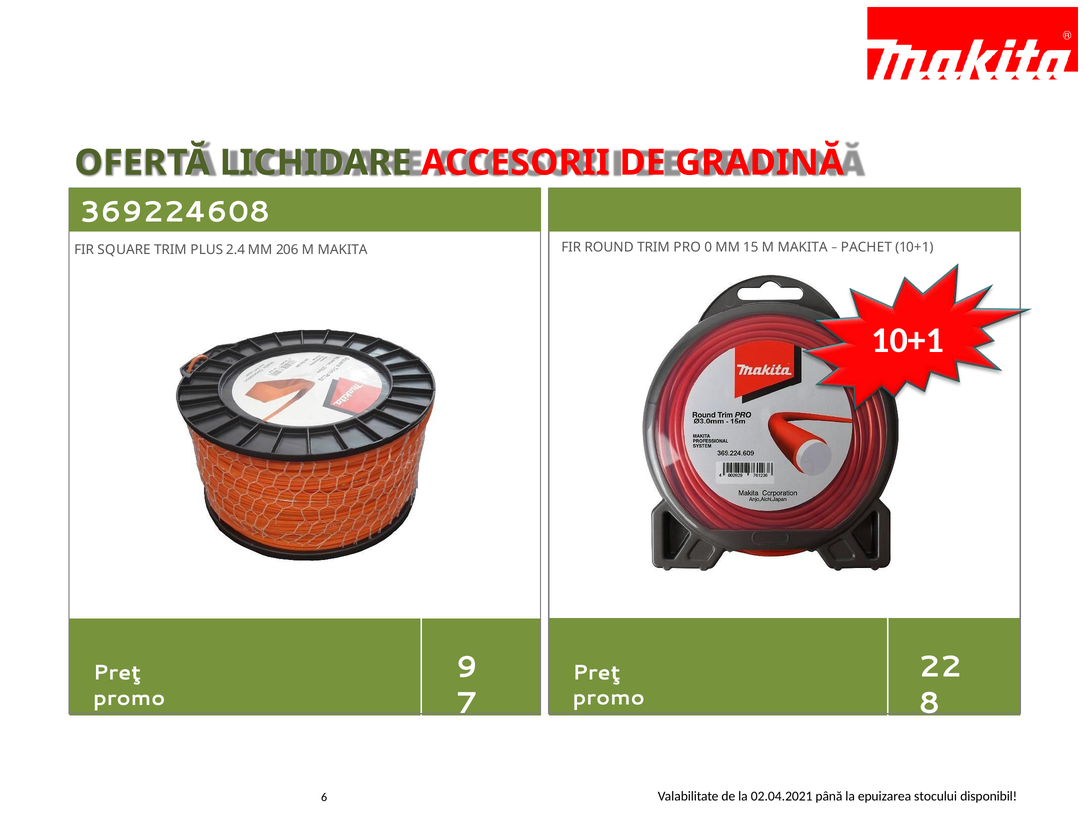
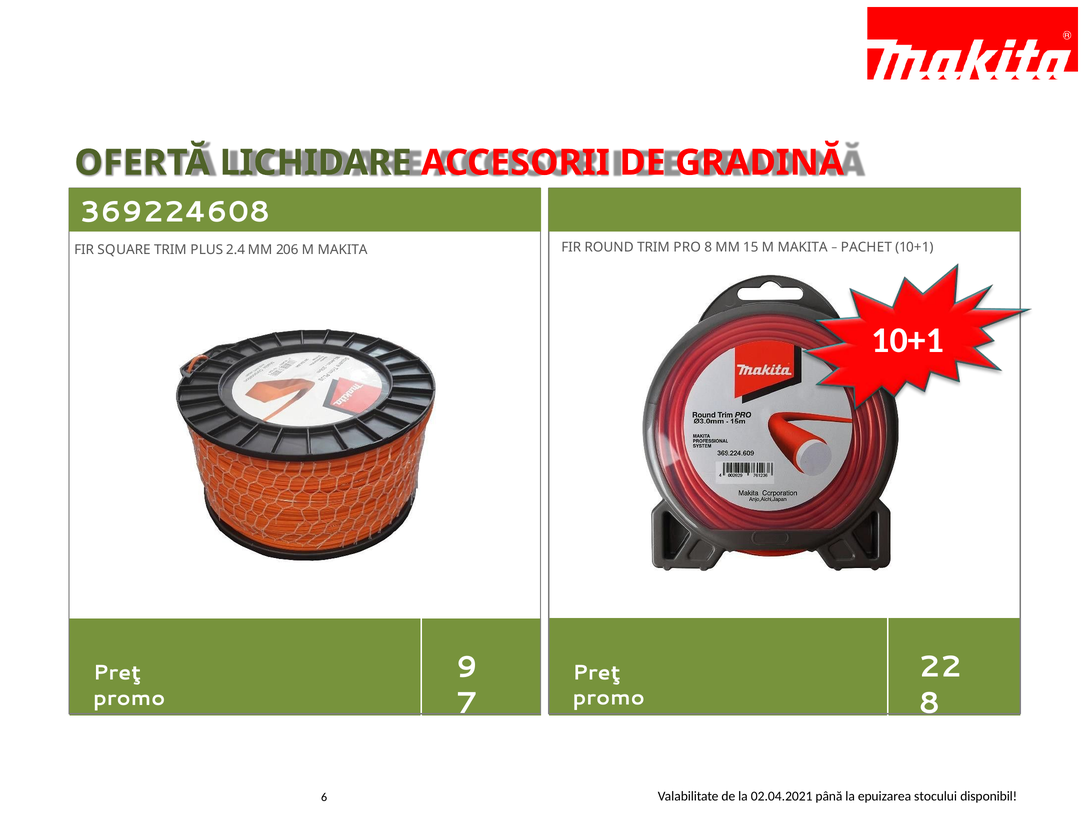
PRO 0: 0 -> 8
